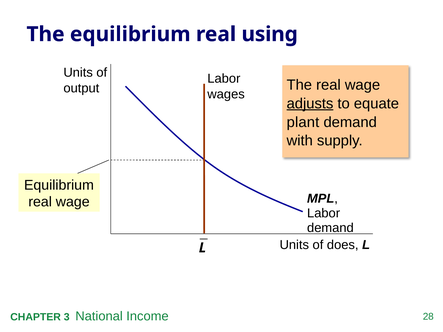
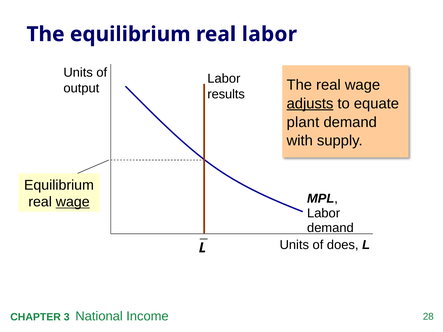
real using: using -> labor
wages: wages -> results
wage at (73, 202) underline: none -> present
